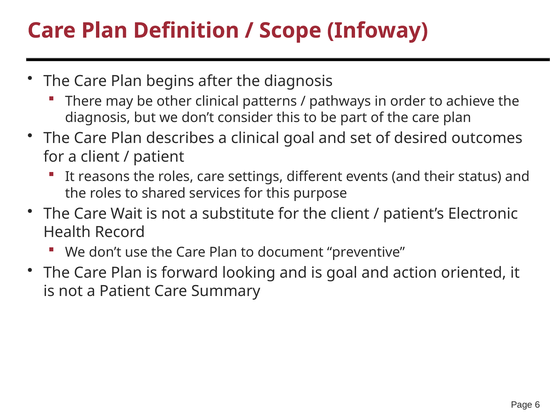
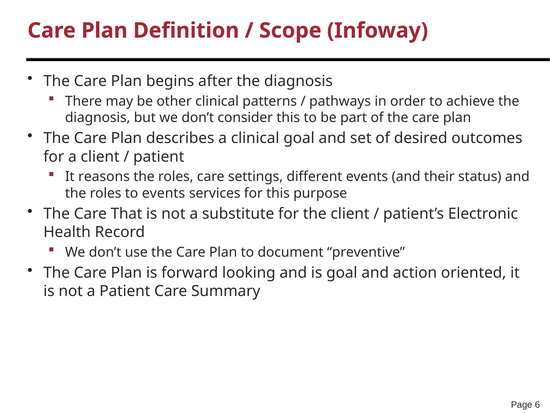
to shared: shared -> events
Wait: Wait -> That
